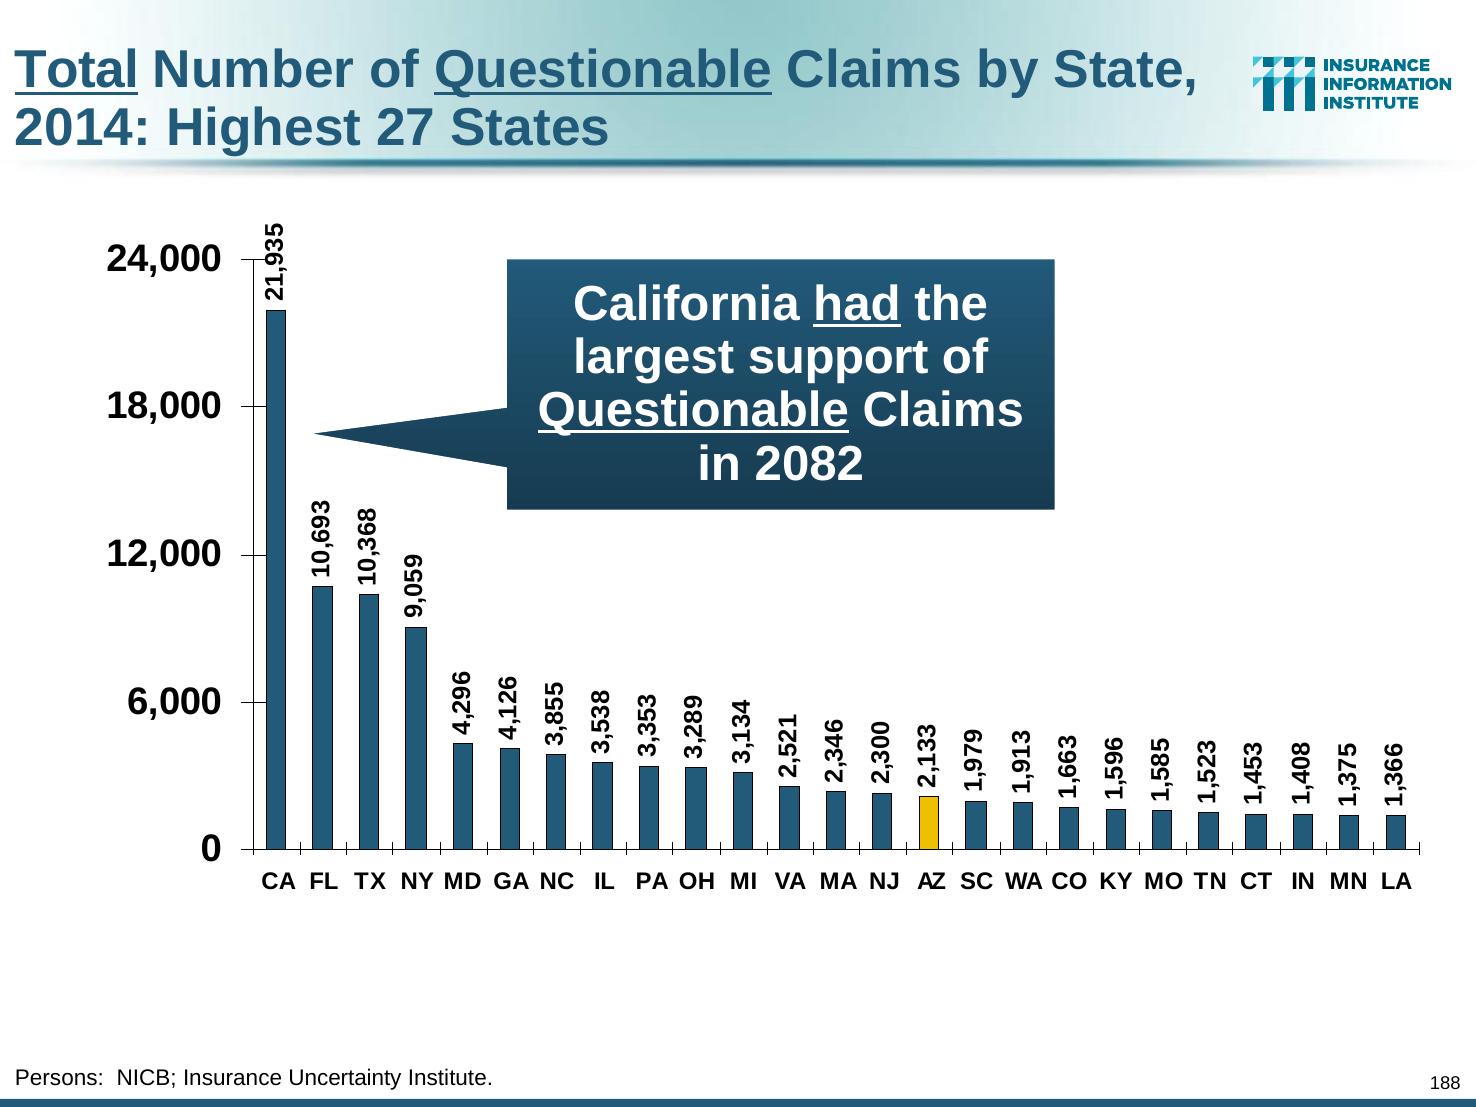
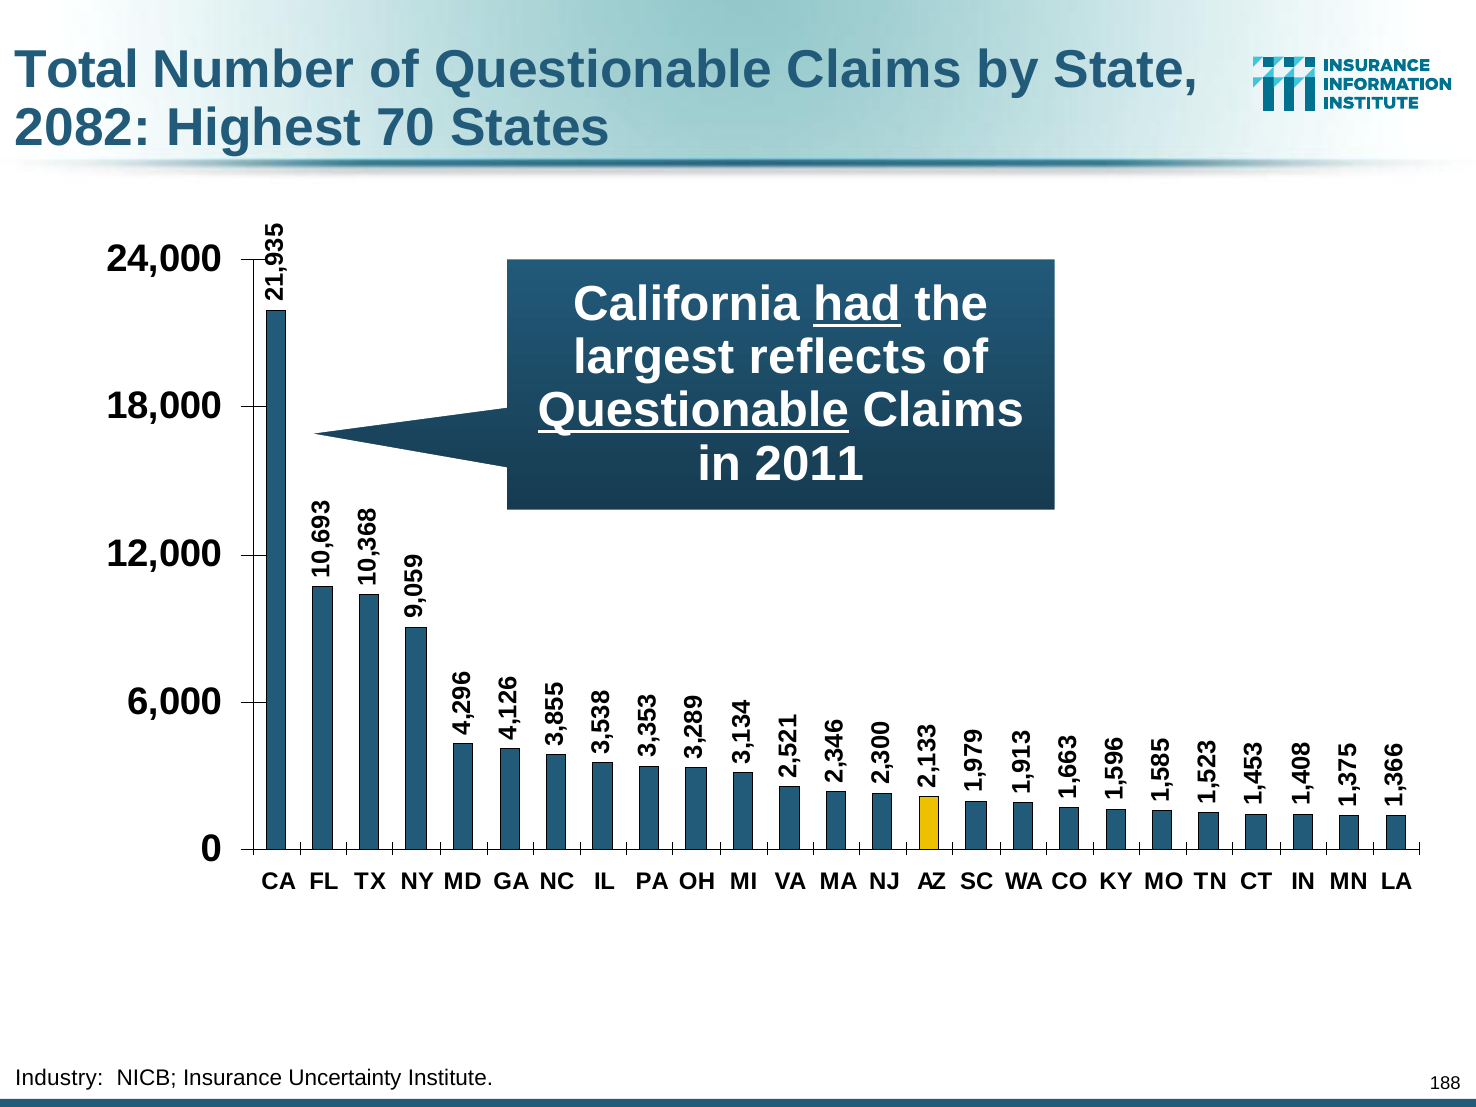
Total underline: present -> none
Questionable at (603, 70) underline: present -> none
2014: 2014 -> 2082
27: 27 -> 70
support: support -> reflects
2082: 2082 -> 2011
Persons: Persons -> Industry
